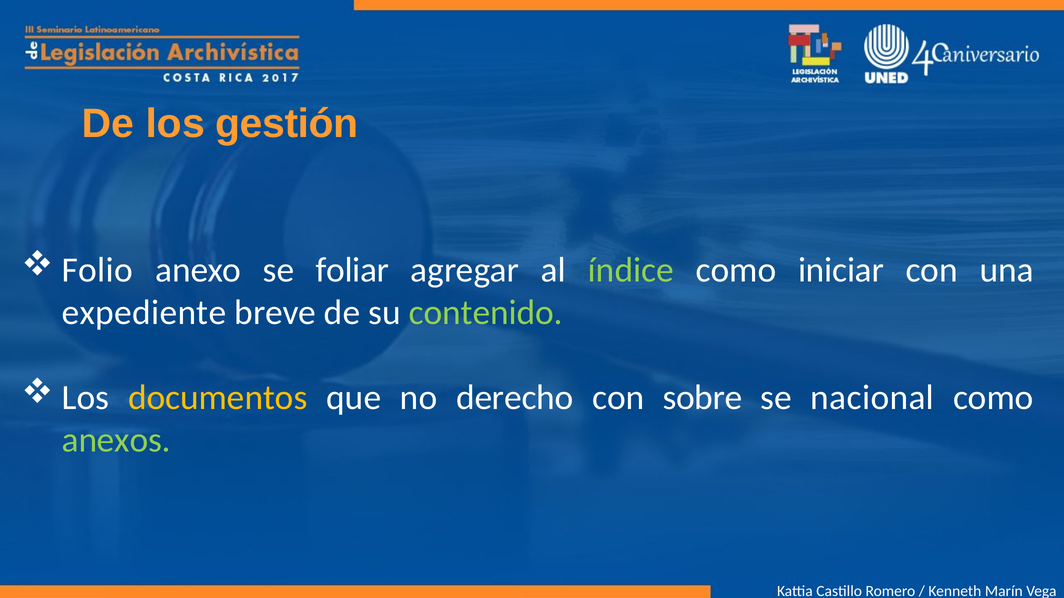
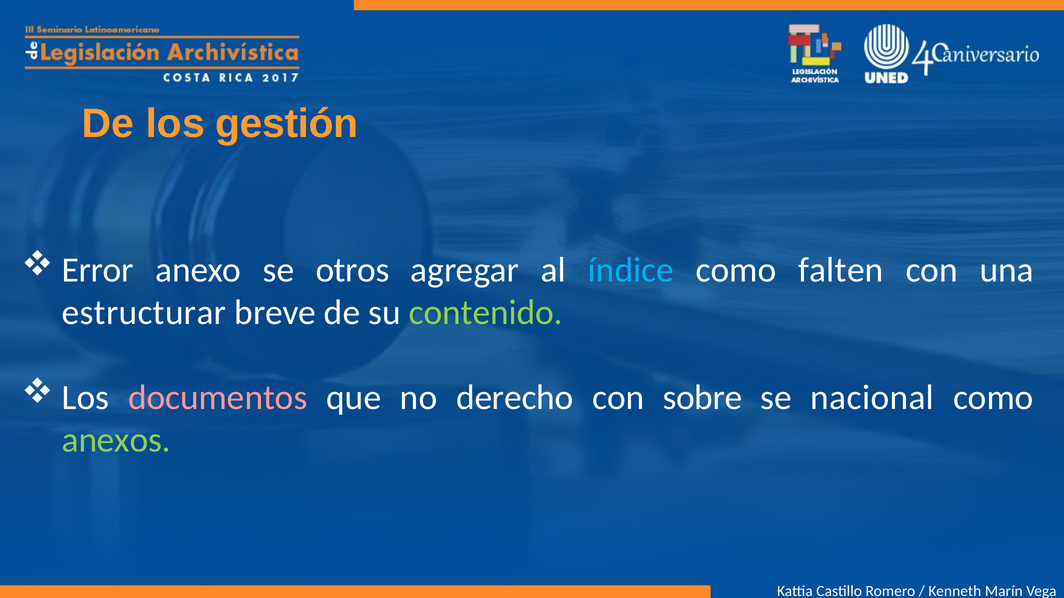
Folio: Folio -> Error
foliar: foliar -> otros
índice colour: light green -> light blue
iniciar: iniciar -> falten
expediente: expediente -> estructurar
documentos colour: yellow -> pink
